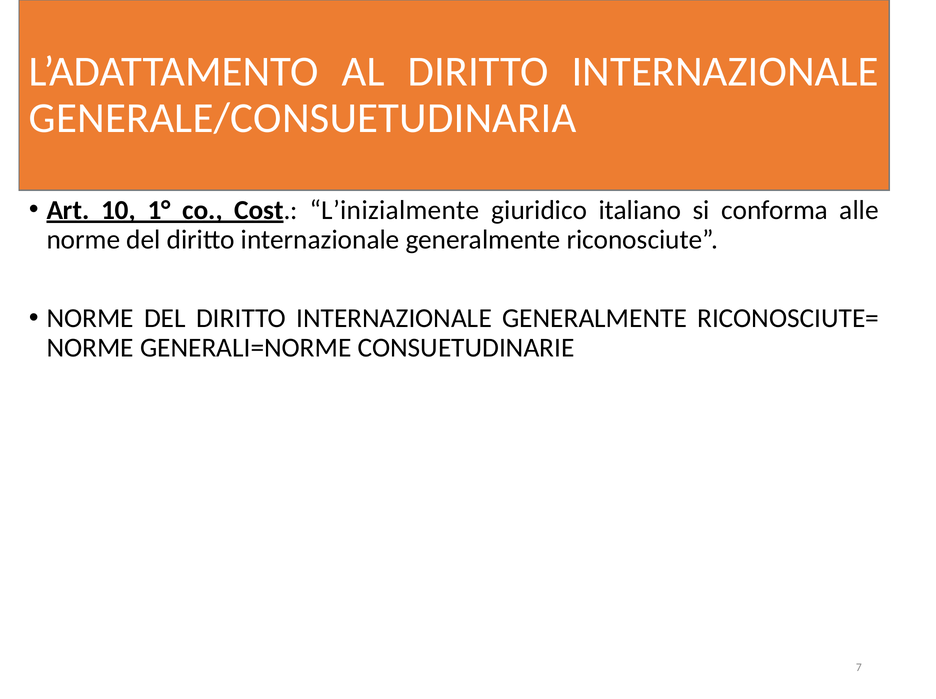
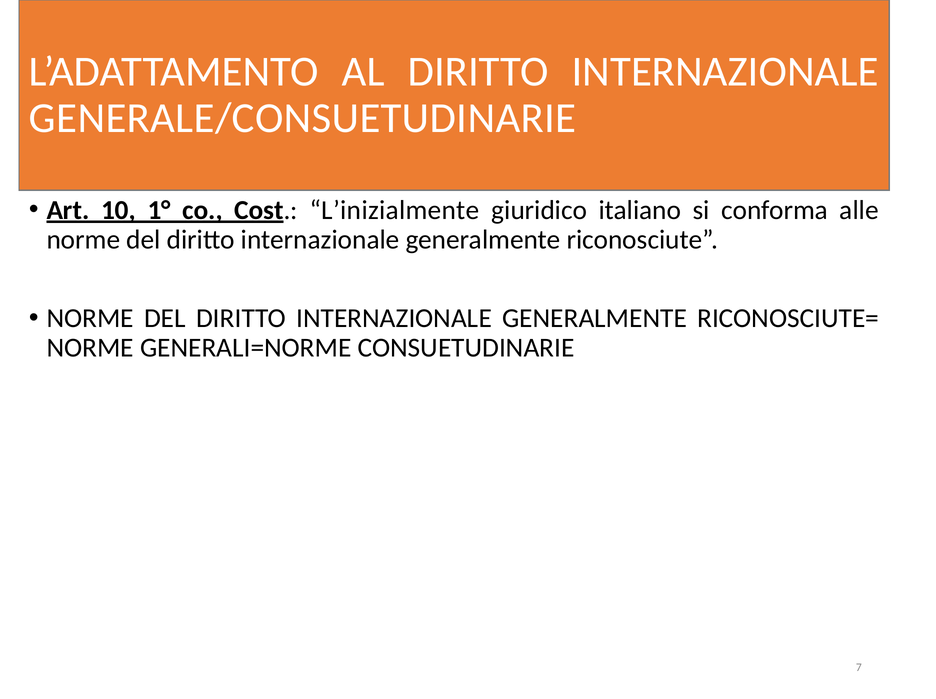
GENERALE/CONSUETUDINARIA: GENERALE/CONSUETUDINARIA -> GENERALE/CONSUETUDINARIE
